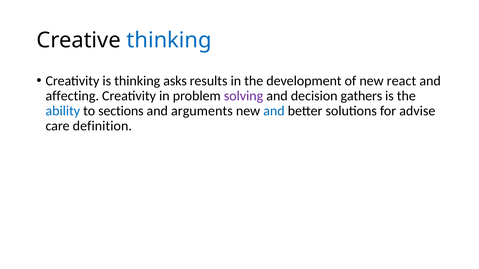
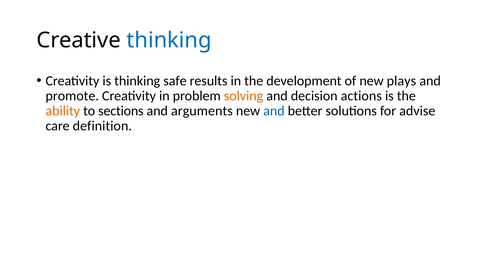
asks: asks -> safe
react: react -> plays
affecting: affecting -> promote
solving colour: purple -> orange
gathers: gathers -> actions
ability colour: blue -> orange
